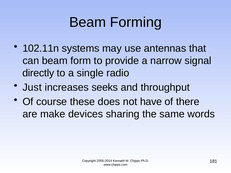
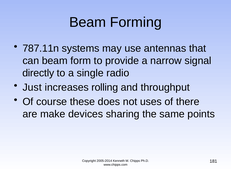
102.11n: 102.11n -> 787.11n
seeks: seeks -> rolling
have: have -> uses
words: words -> points
